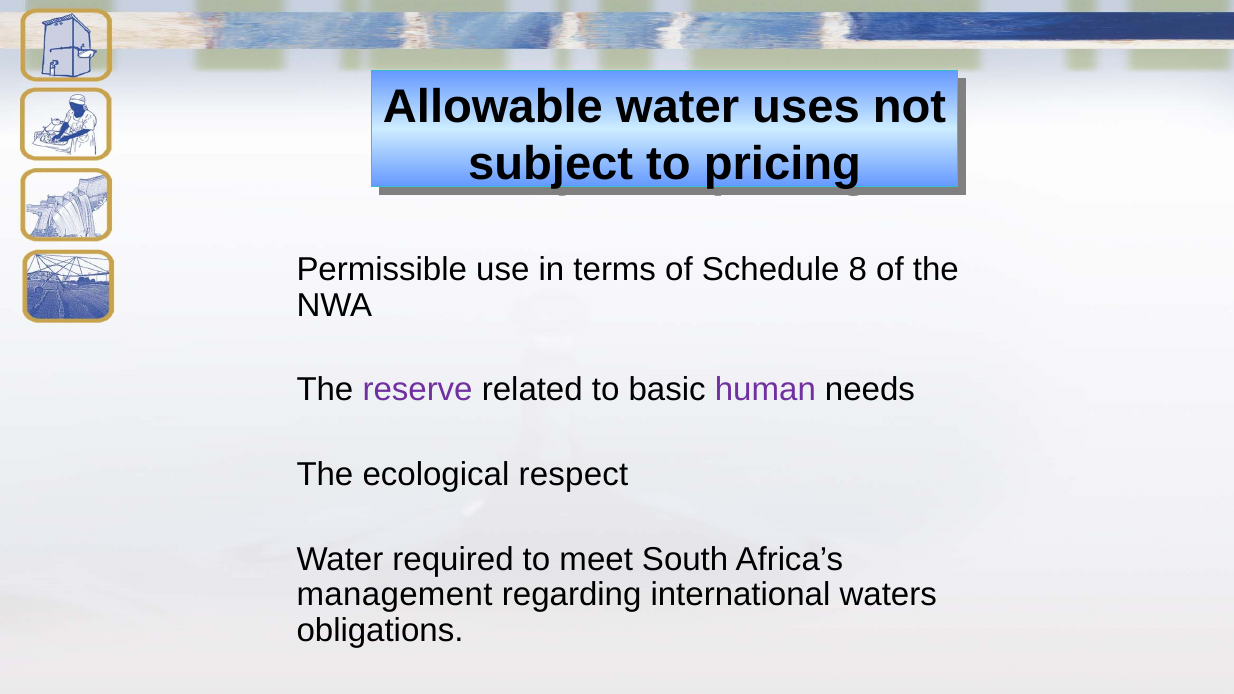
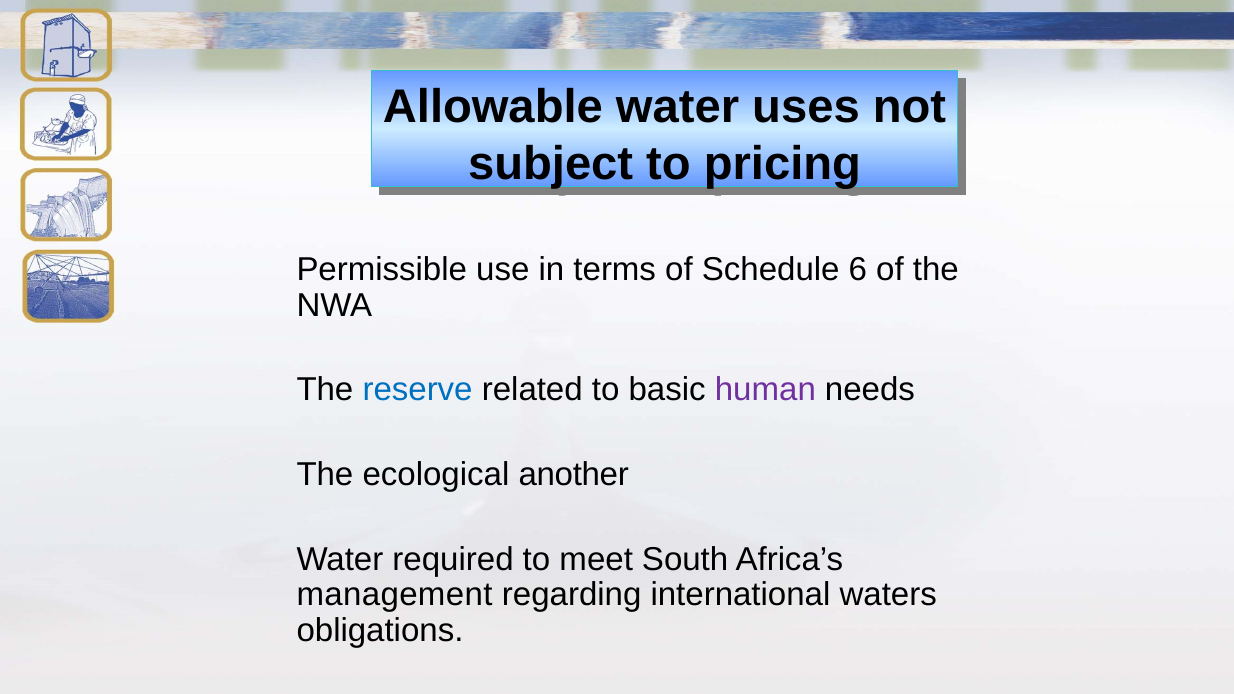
8: 8 -> 6
reserve colour: purple -> blue
respect: respect -> another
